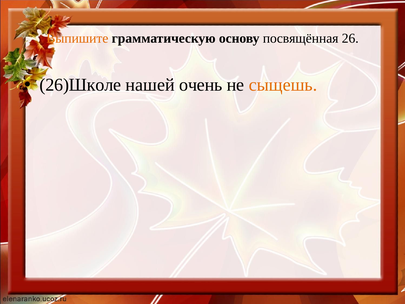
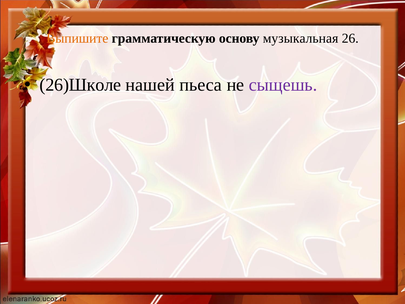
посвящённая: посвящённая -> музыкальная
очень: очень -> пьеса
сыщешь colour: orange -> purple
